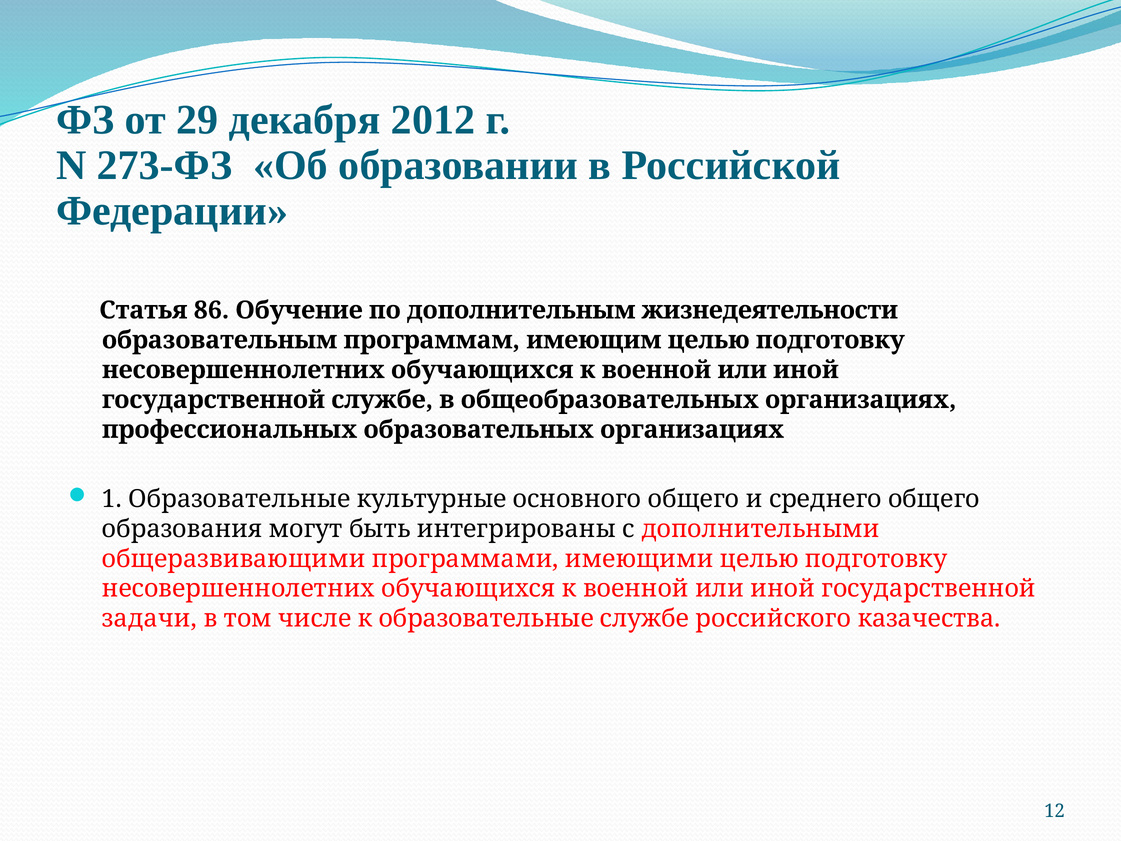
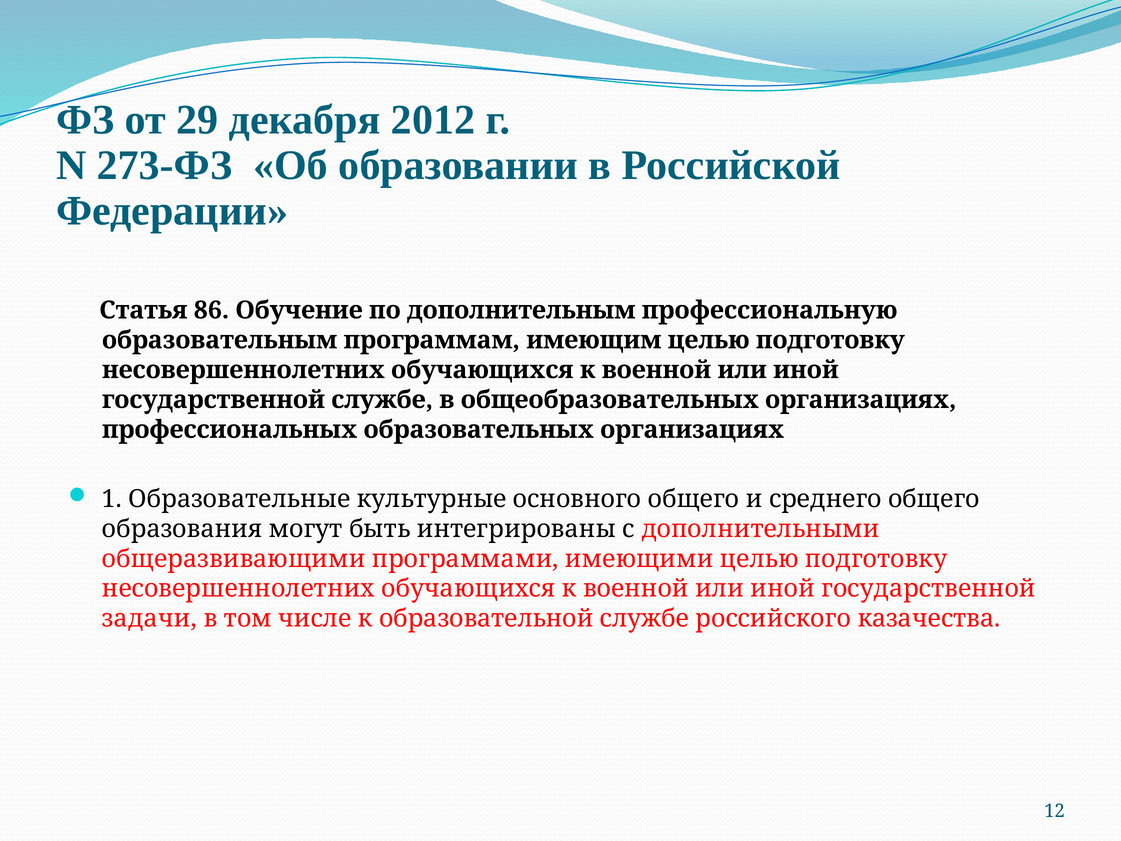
жизнедеятельности: жизнедеятельности -> профессиональную
к образовательные: образовательные -> образовательной
